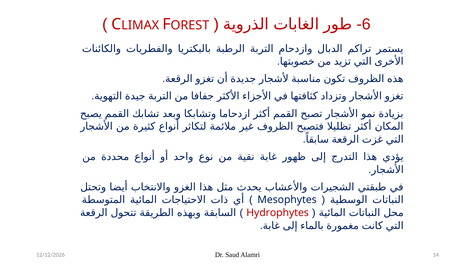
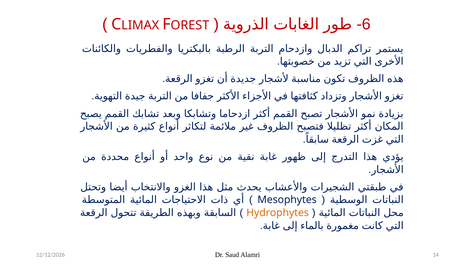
Hydrophytes colour: red -> orange
